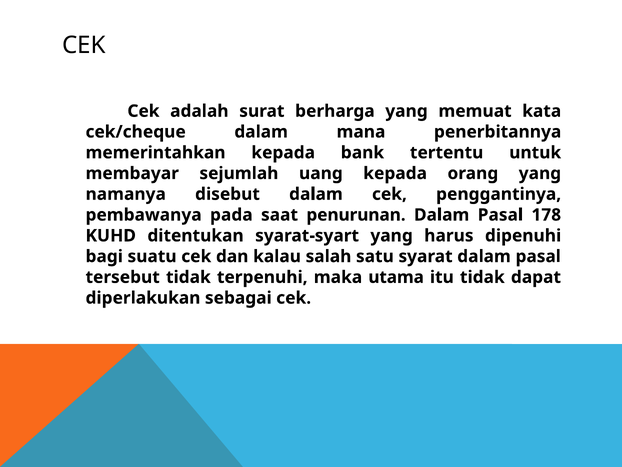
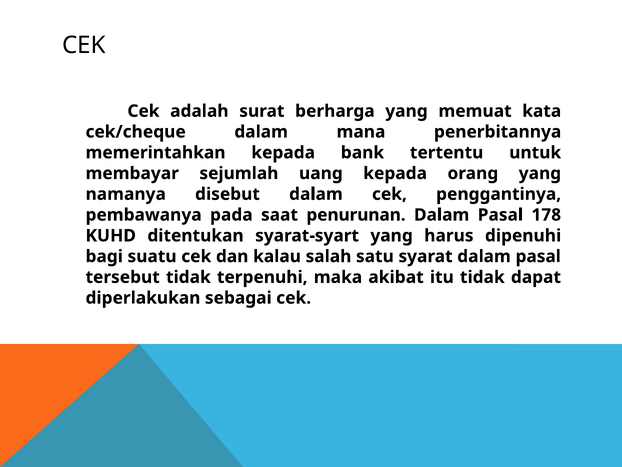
utama: utama -> akibat
